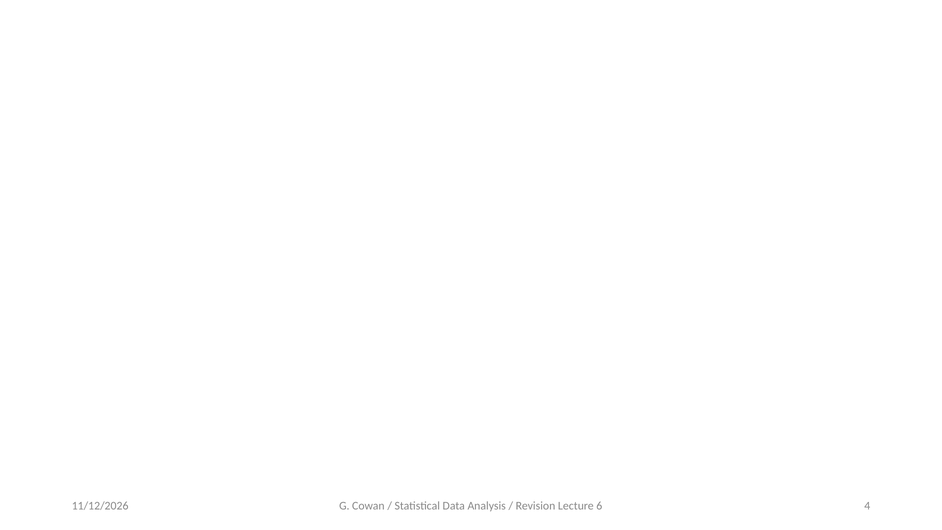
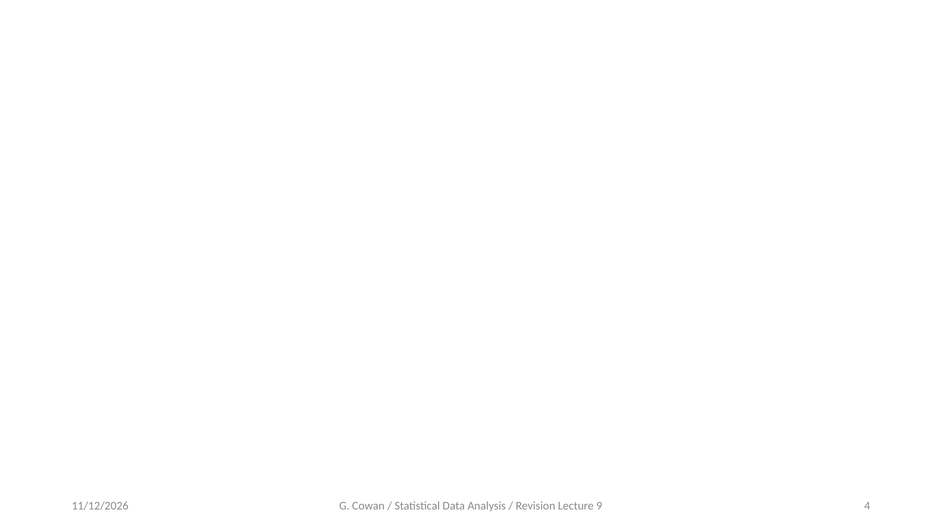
6: 6 -> 9
